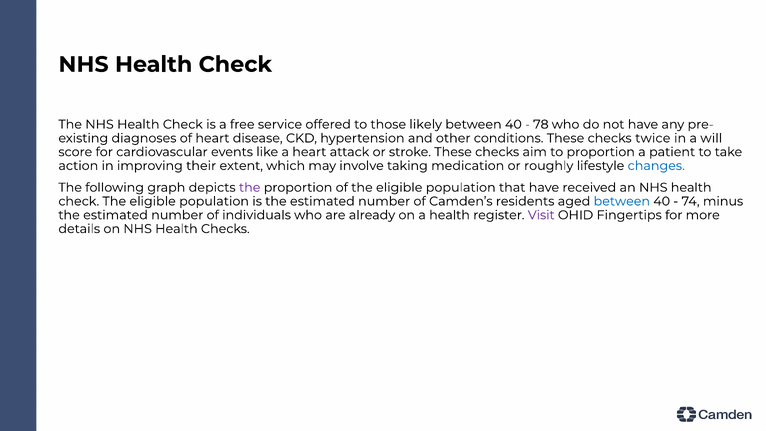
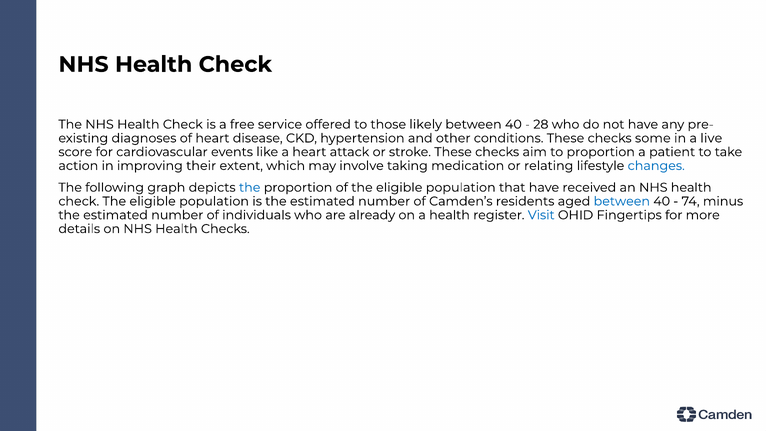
78: 78 -> 28
twice: twice -> some
will: will -> live
roughly: roughly -> relating
the at (250, 187) colour: purple -> blue
Visit colour: purple -> blue
